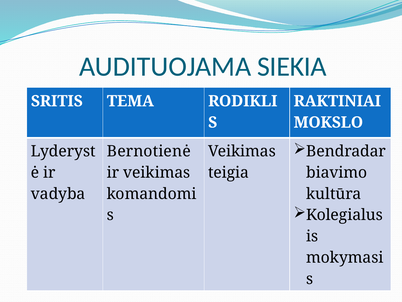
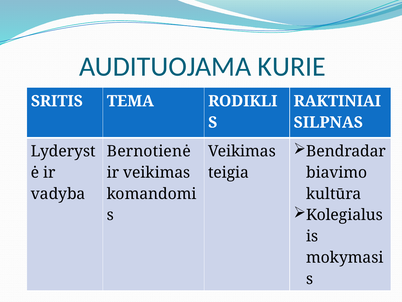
SIEKIA: SIEKIA -> KURIE
MOKSLO: MOKSLO -> SILPNAS
